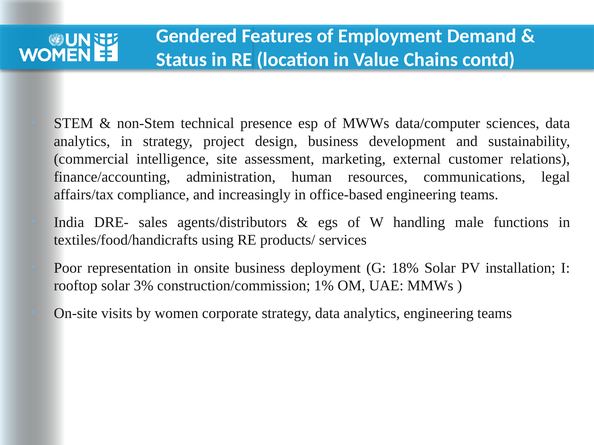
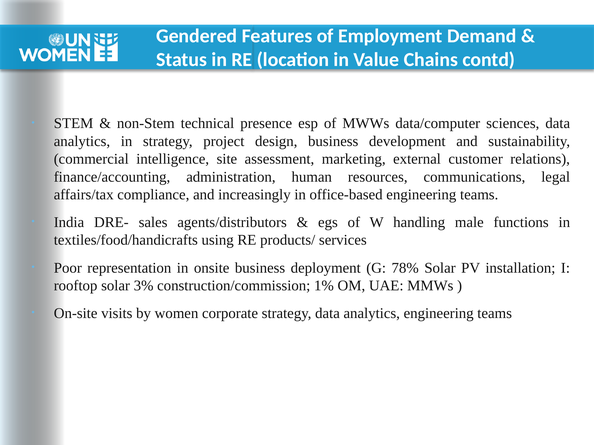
18%: 18% -> 78%
